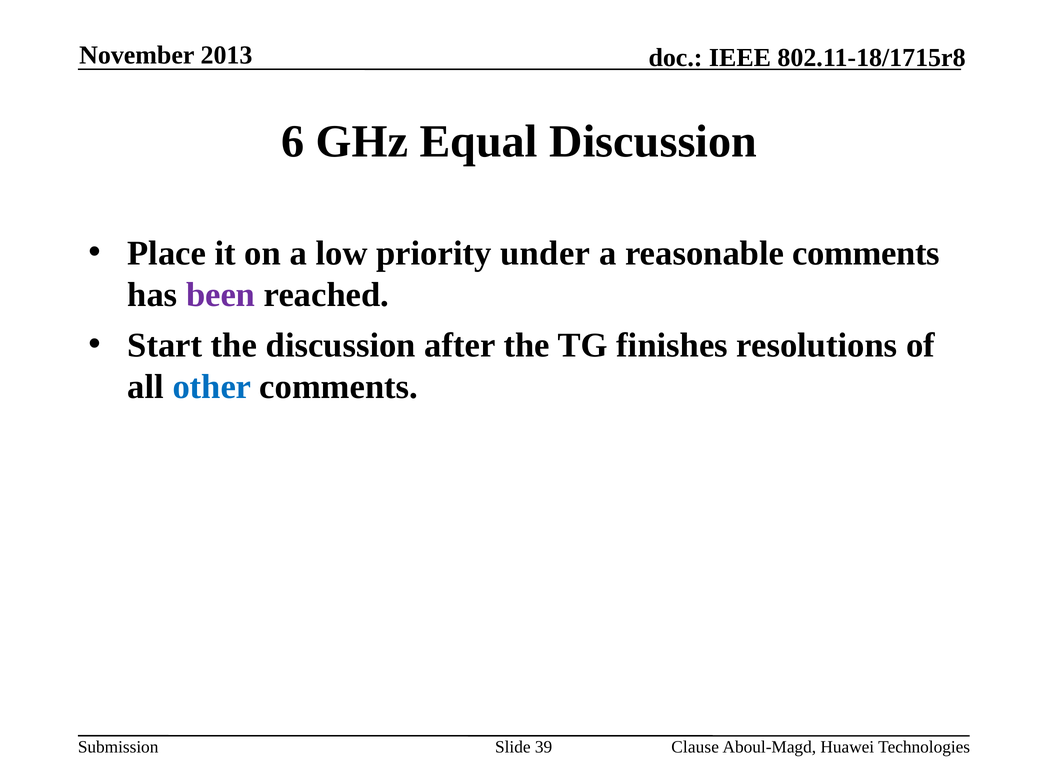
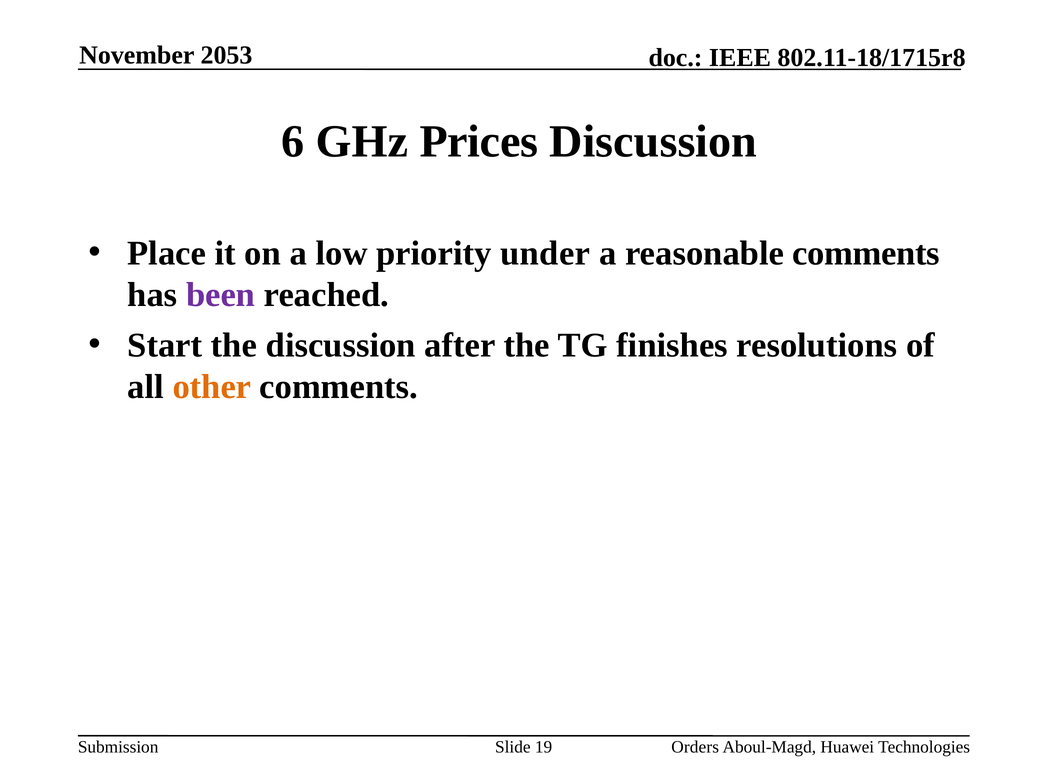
2013: 2013 -> 2053
Equal: Equal -> Prices
other colour: blue -> orange
39: 39 -> 19
Clause: Clause -> Orders
